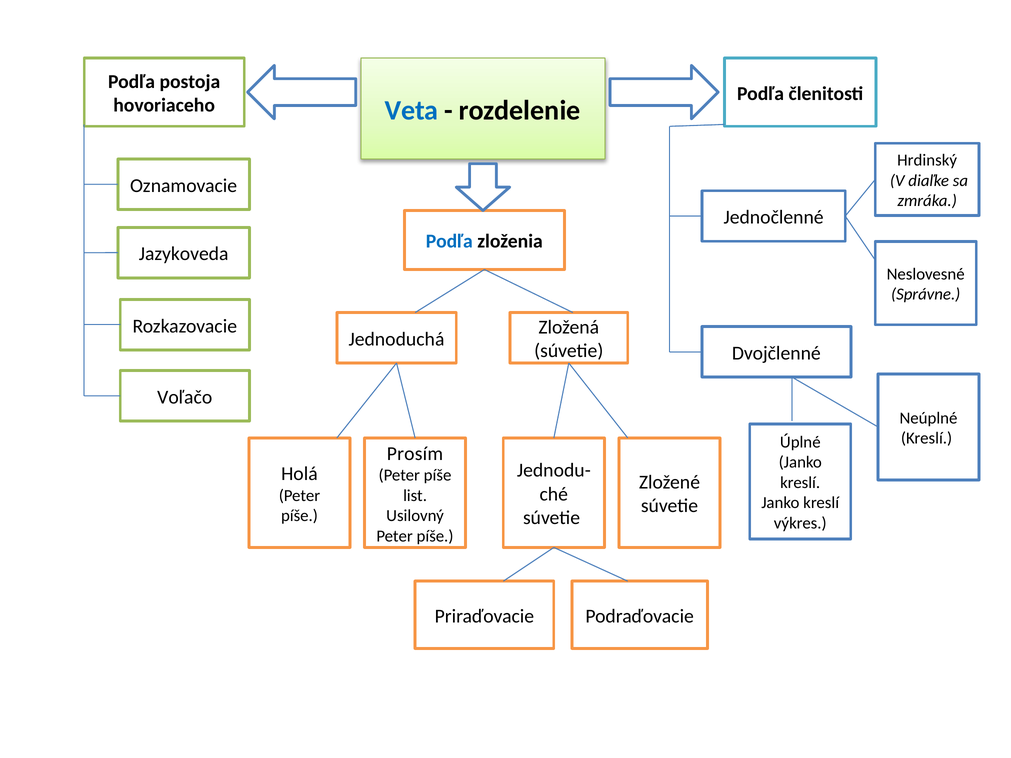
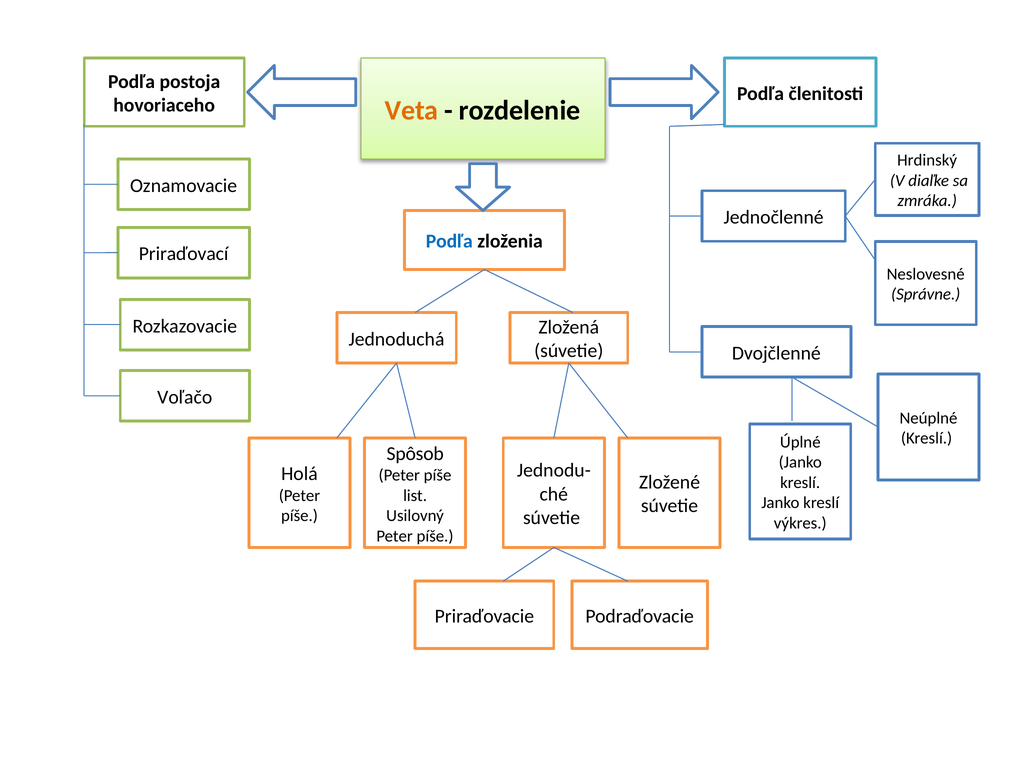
Veta colour: blue -> orange
Jazykoveda: Jazykoveda -> Priraďovací
Prosím: Prosím -> Spôsob
